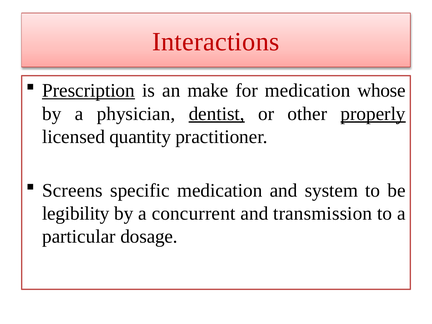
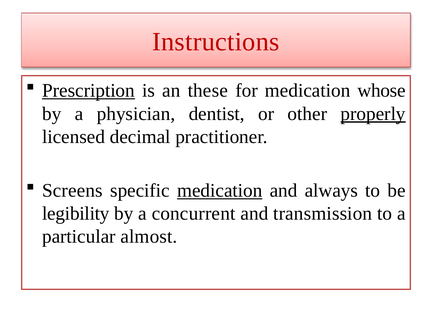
Interactions: Interactions -> Instructions
make: make -> these
dentist underline: present -> none
quantity: quantity -> decimal
medication at (220, 190) underline: none -> present
system: system -> always
dosage: dosage -> almost
